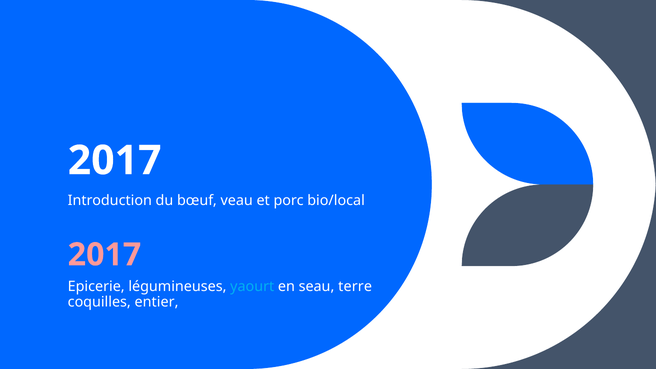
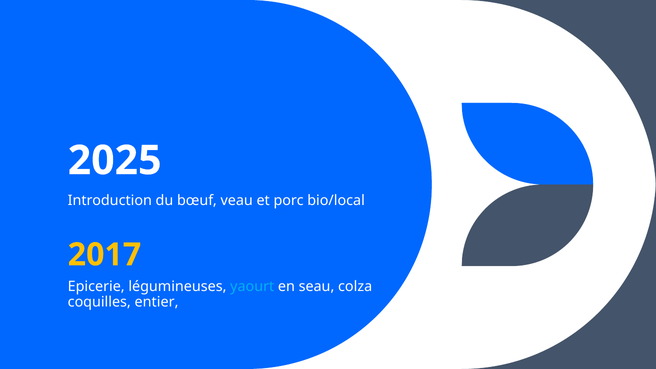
2017 at (115, 161): 2017 -> 2025
2017 at (104, 255) colour: pink -> yellow
terre: terre -> colza
